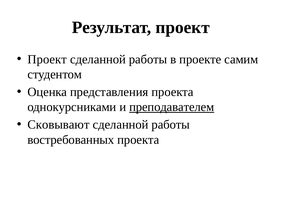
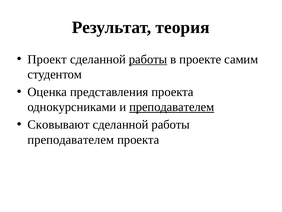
Результат проект: проект -> теория
работы at (148, 59) underline: none -> present
востребованных at (71, 139): востребованных -> преподавателем
